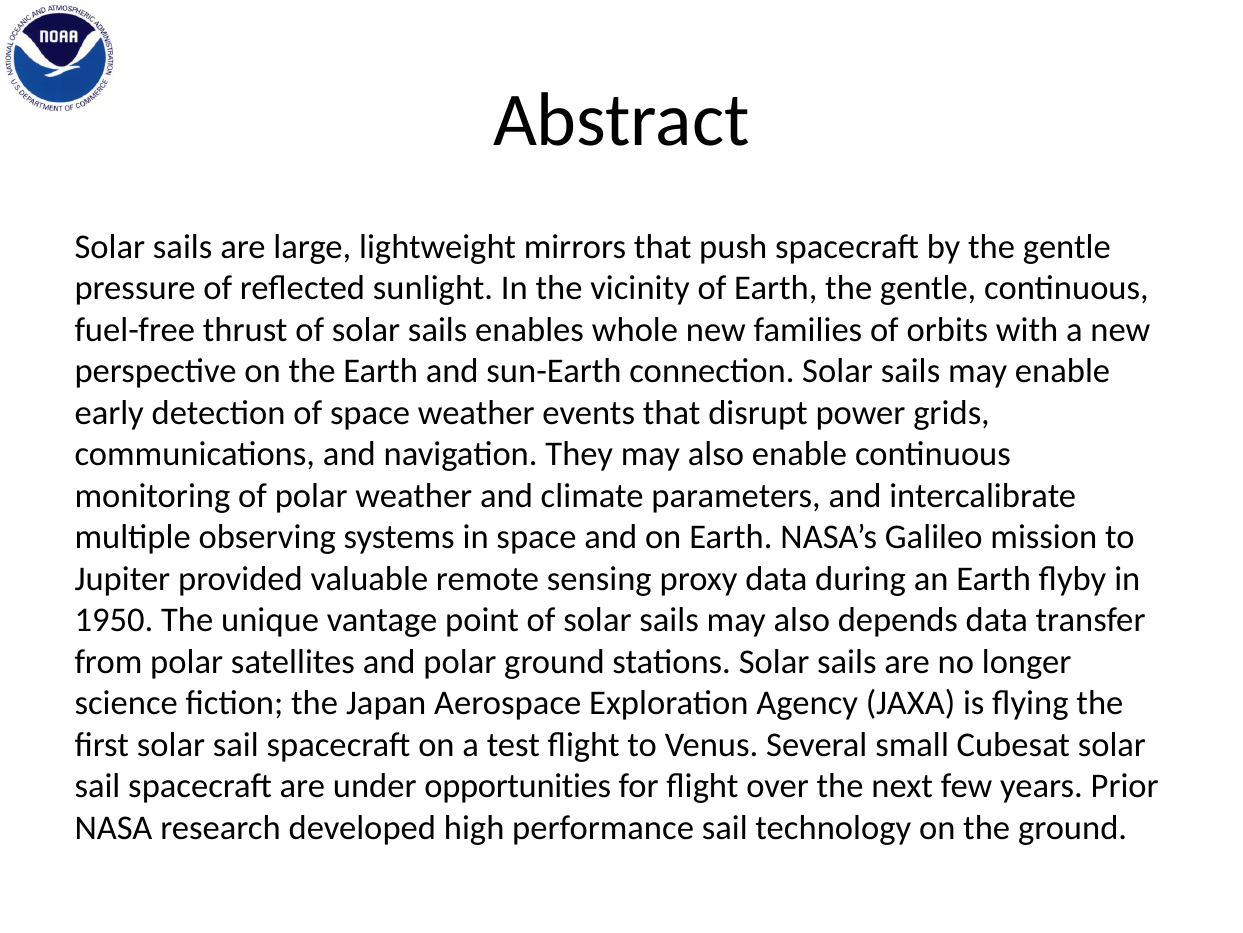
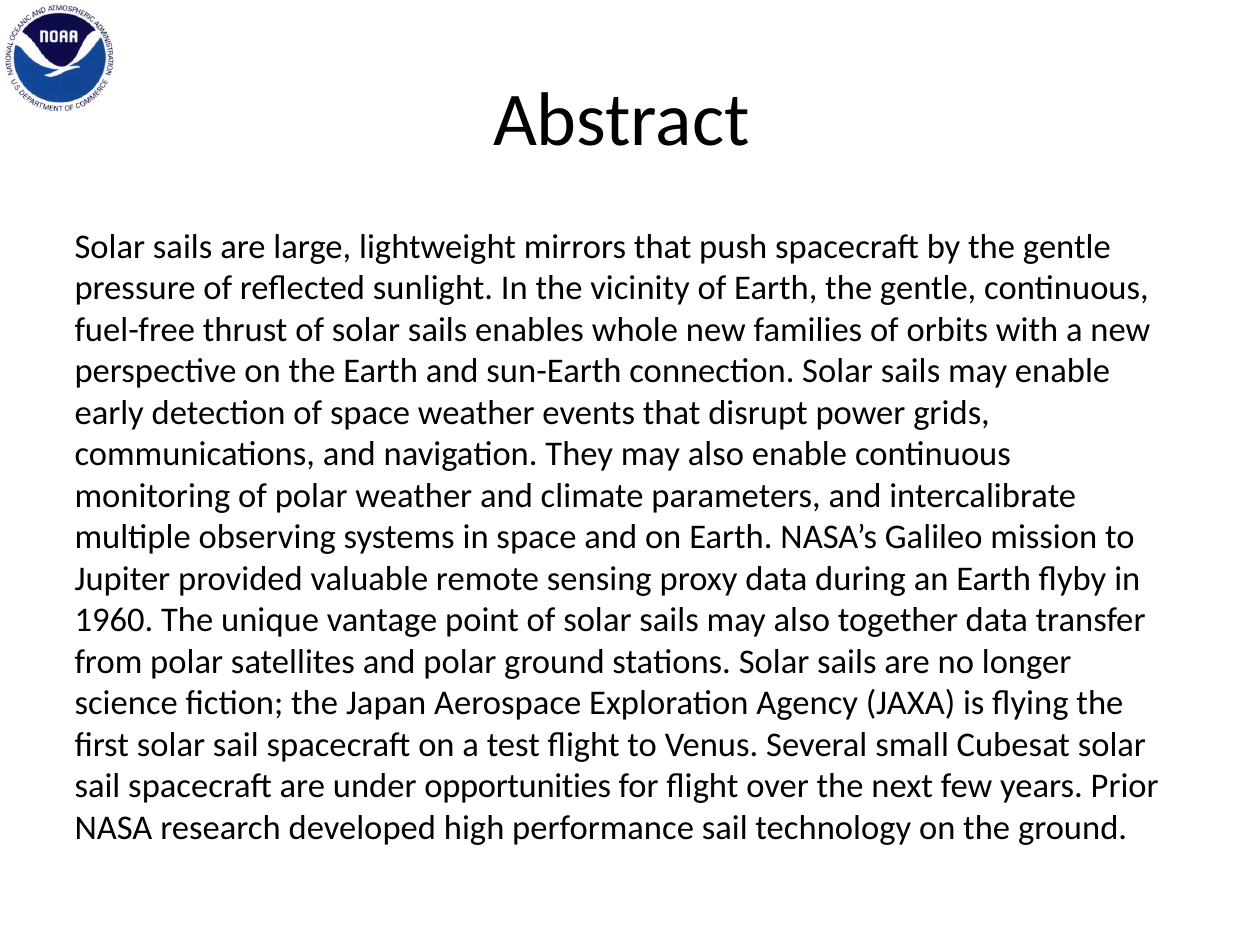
1950: 1950 -> 1960
depends: depends -> together
